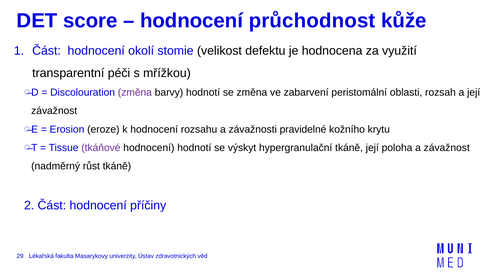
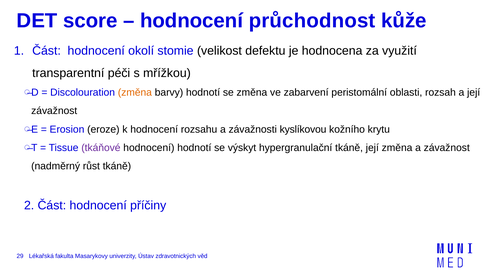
změna at (135, 92) colour: purple -> orange
pravidelné: pravidelné -> kyslíkovou
její poloha: poloha -> změna
